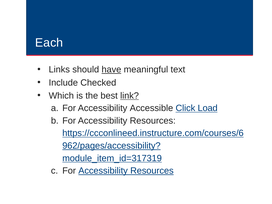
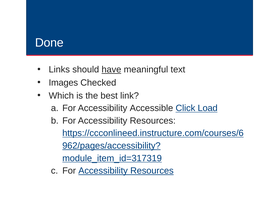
Each: Each -> Done
Include: Include -> Images
link underline: present -> none
